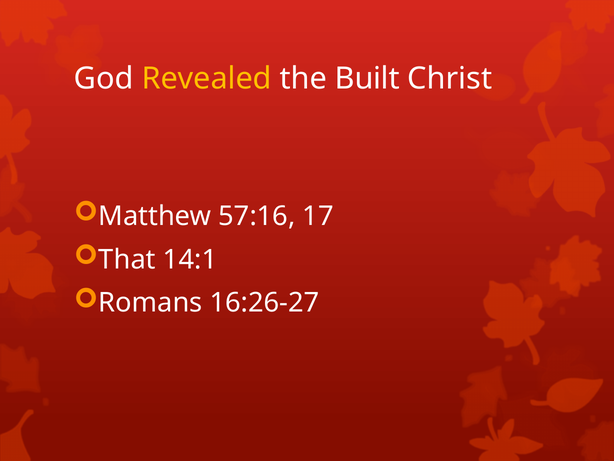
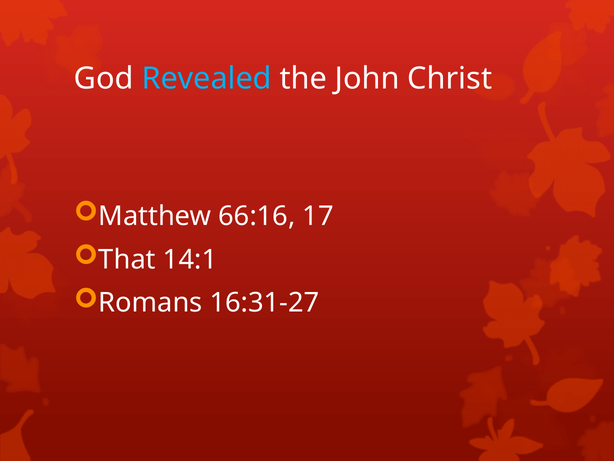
Revealed colour: yellow -> light blue
Built: Built -> John
57:16: 57:16 -> 66:16
16:26-27: 16:26-27 -> 16:31-27
